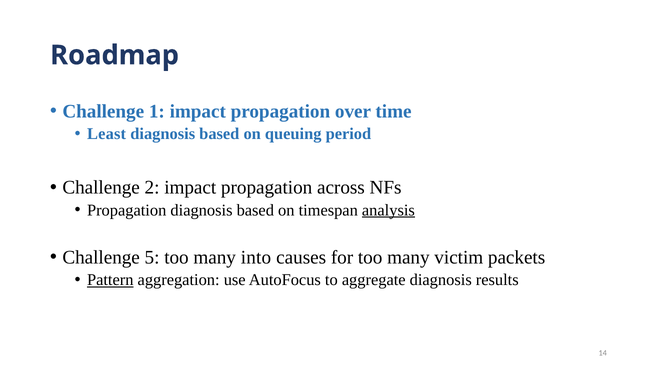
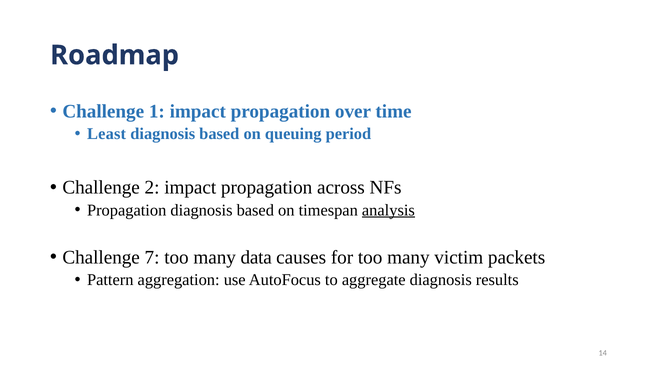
5: 5 -> 7
into: into -> data
Pattern underline: present -> none
